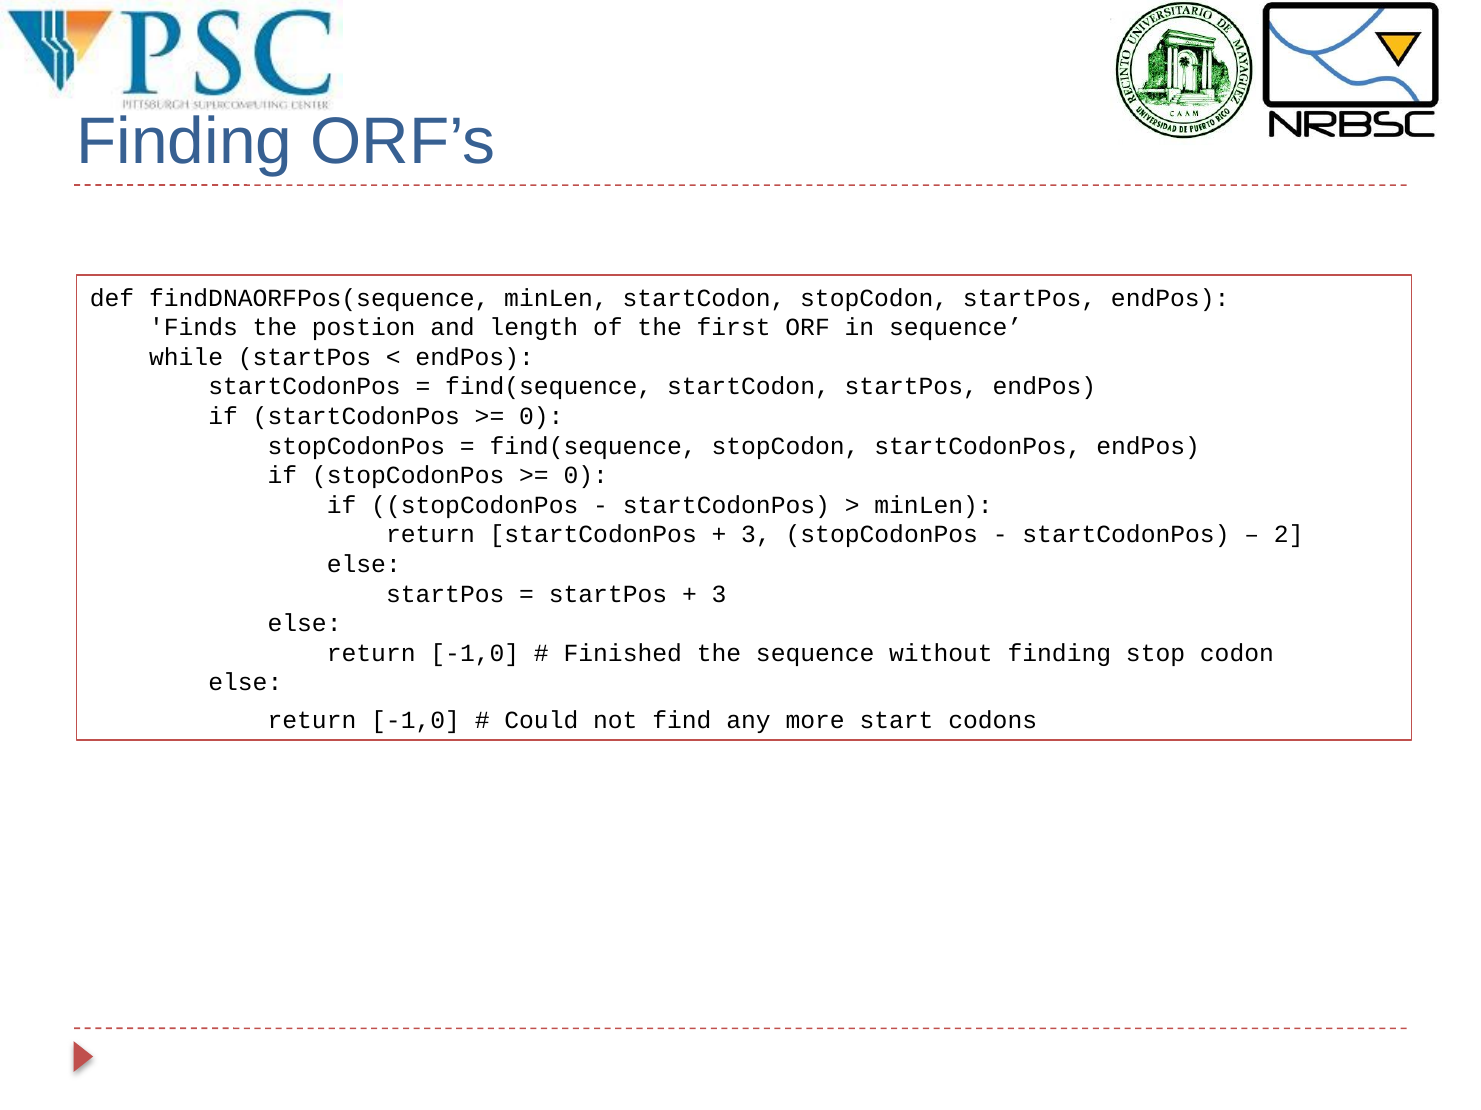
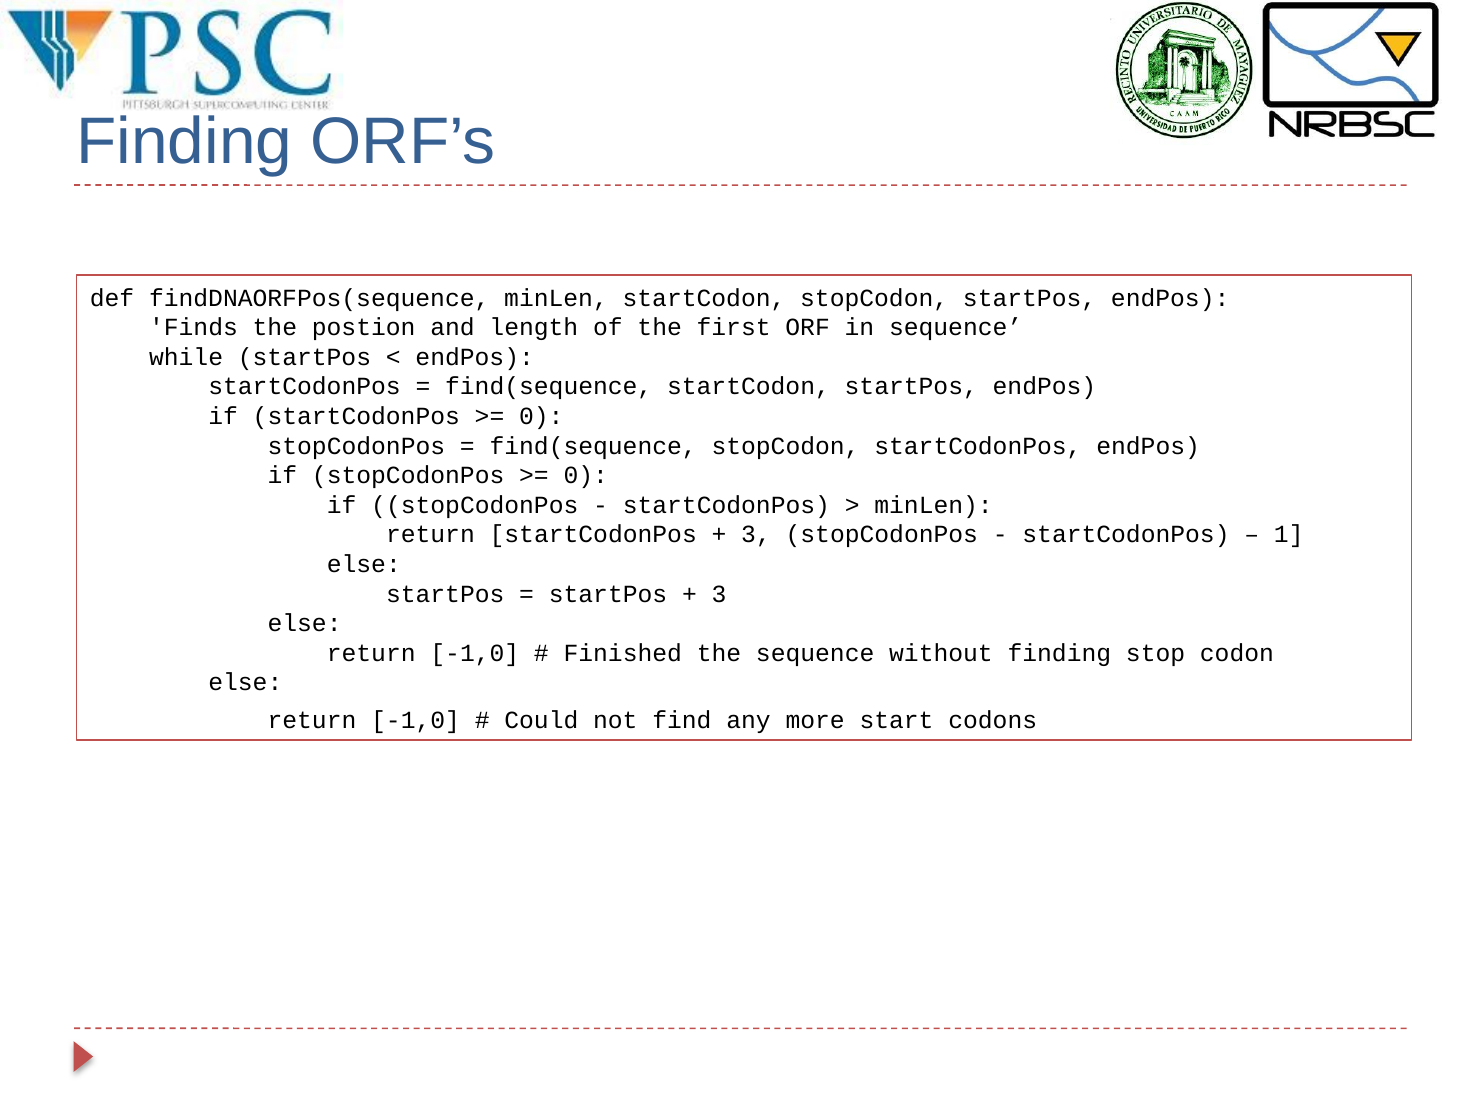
2: 2 -> 1
